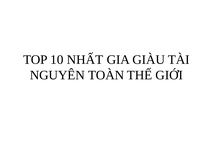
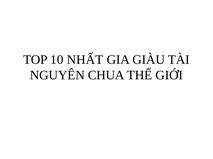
TOÀN: TOÀN -> CHUA
